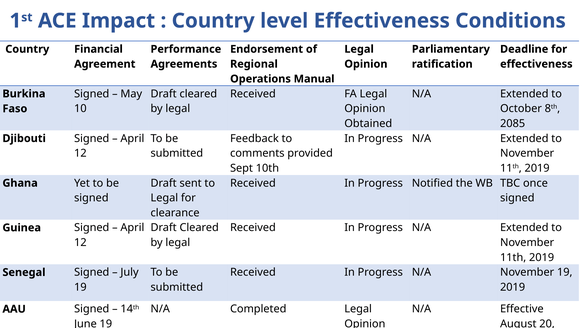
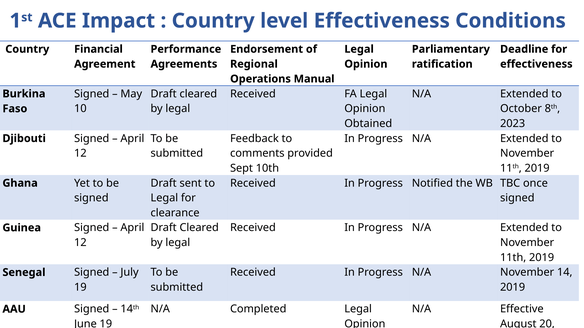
2085: 2085 -> 2023
November 19: 19 -> 14
